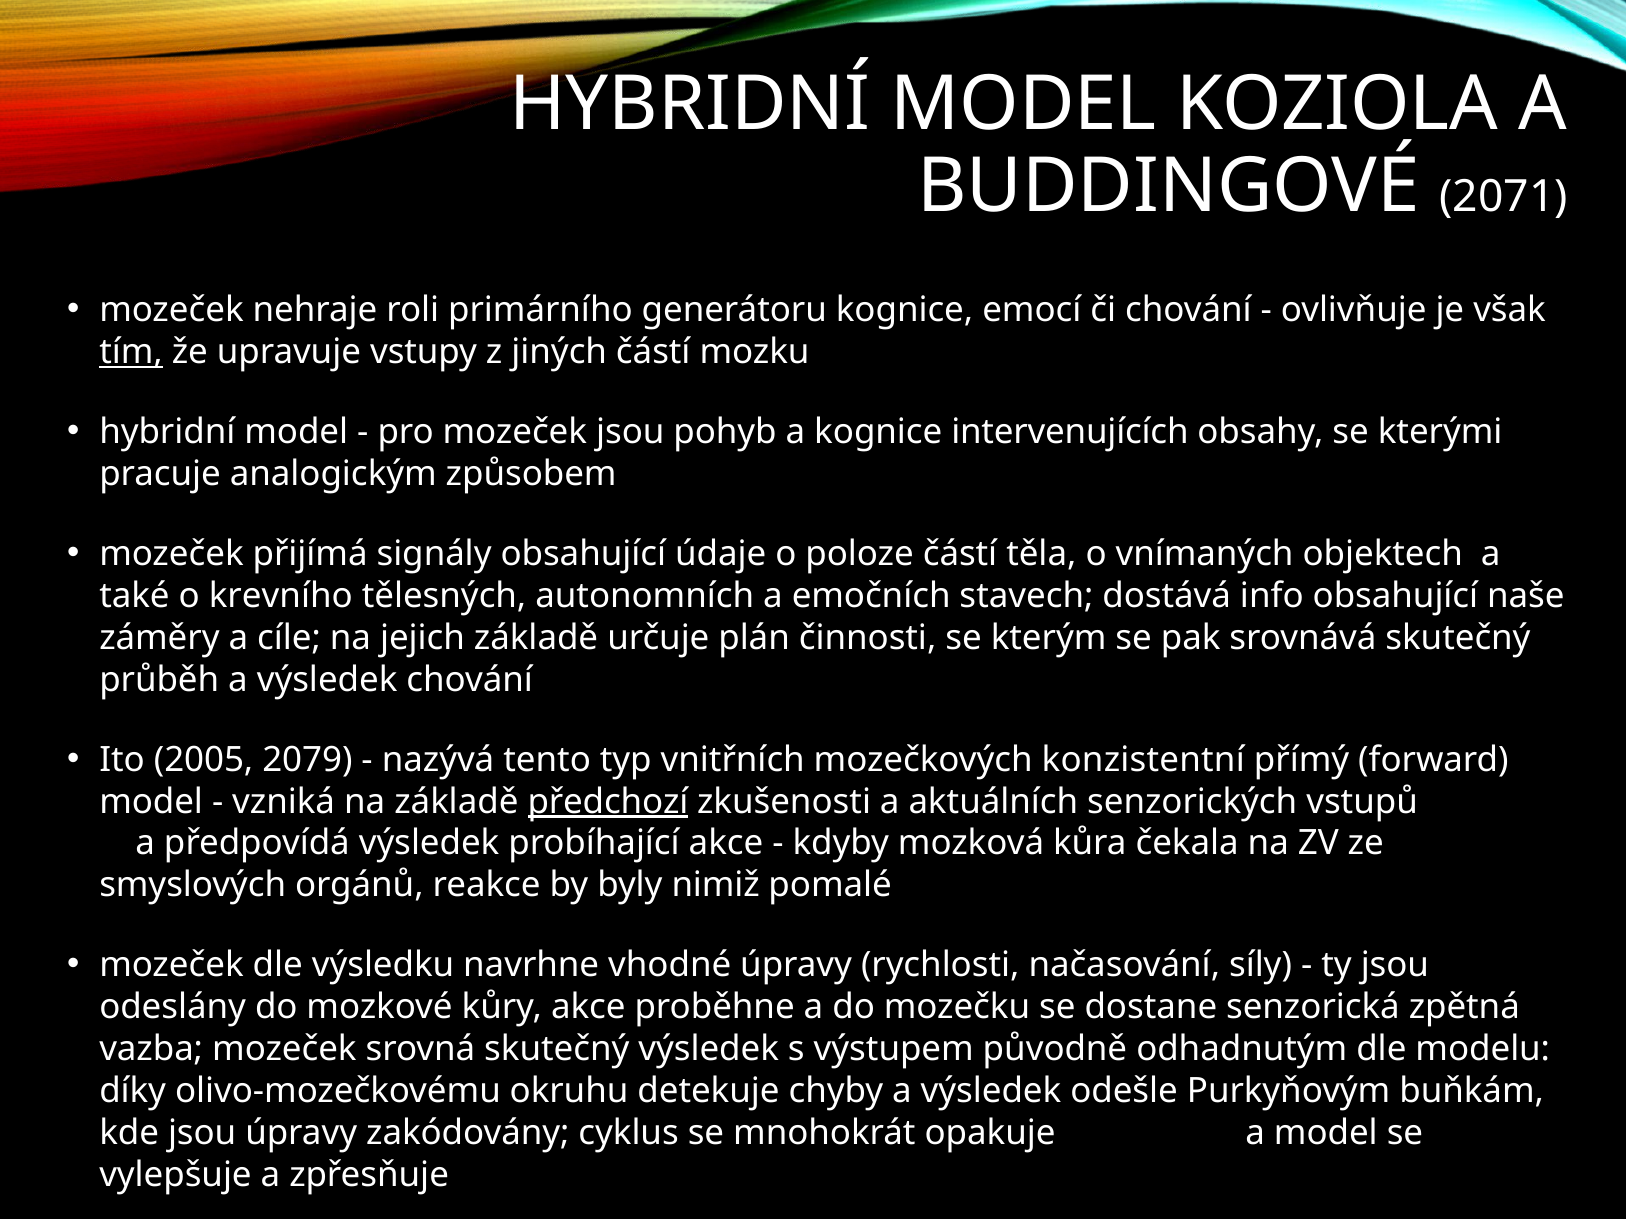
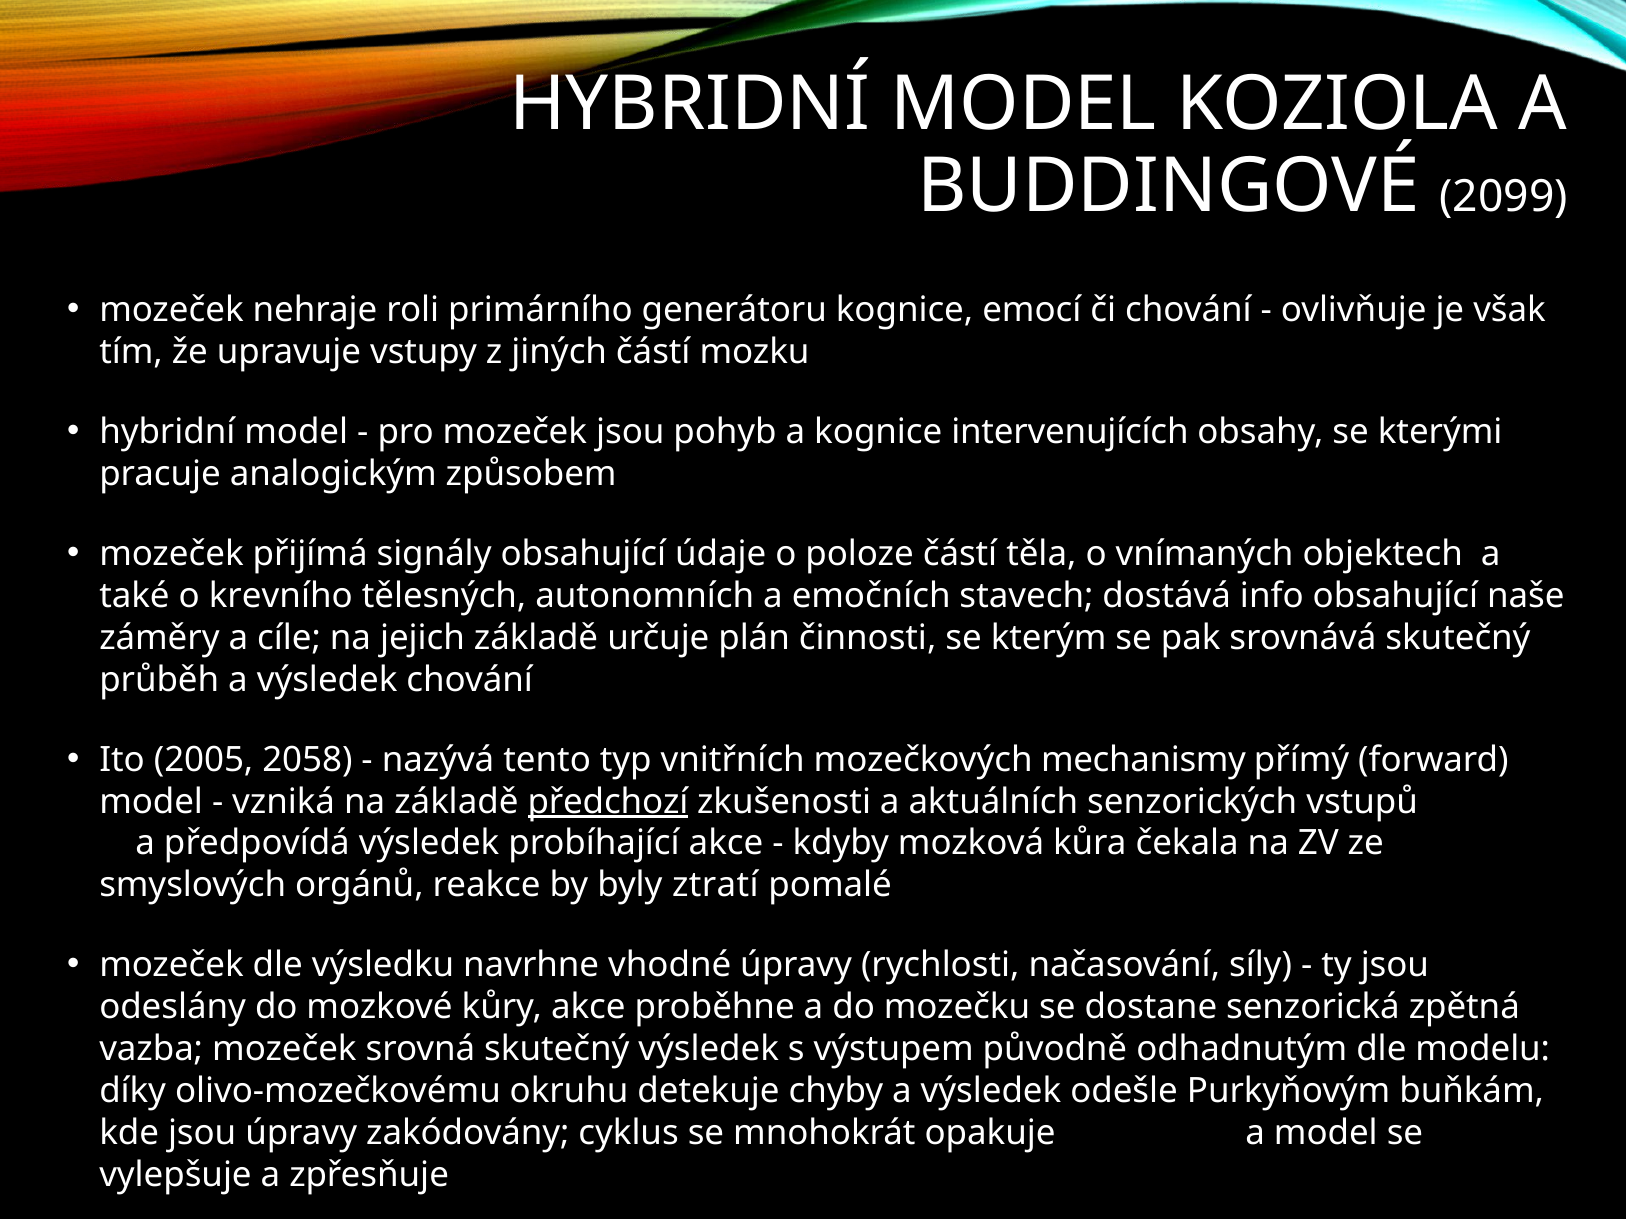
2071: 2071 -> 2099
tím underline: present -> none
2079: 2079 -> 2058
konzistentní: konzistentní -> mechanismy
nimiž: nimiž -> ztratí
